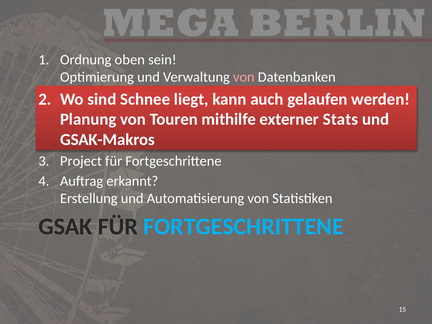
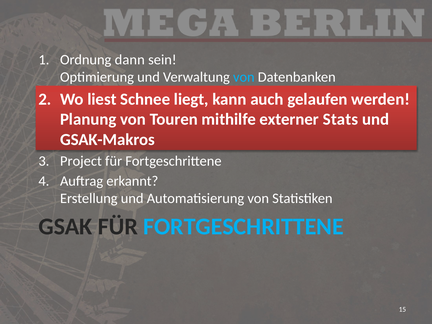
oben: oben -> dann
von at (244, 77) colour: pink -> light blue
sind: sind -> liest
